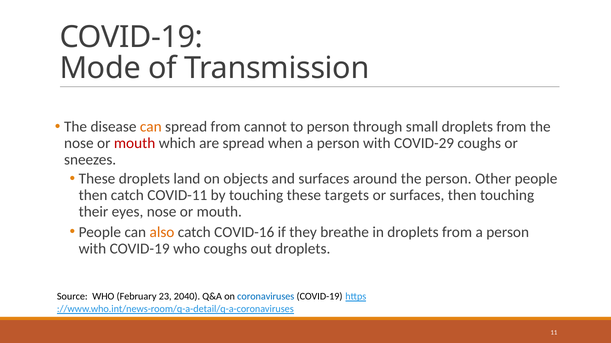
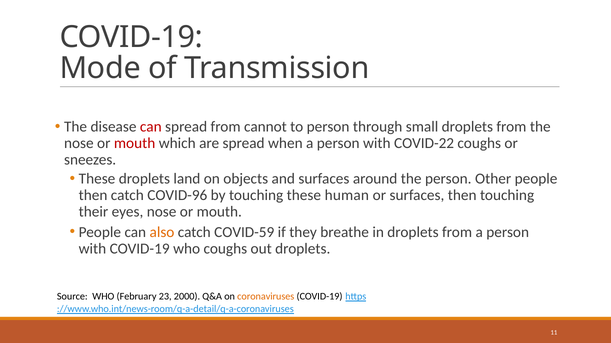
can at (151, 127) colour: orange -> red
COVID-29: COVID-29 -> COVID-22
COVID-11: COVID-11 -> COVID-96
targets: targets -> human
COVID-16: COVID-16 -> COVID-59
2040: 2040 -> 2000
coronaviruses colour: blue -> orange
